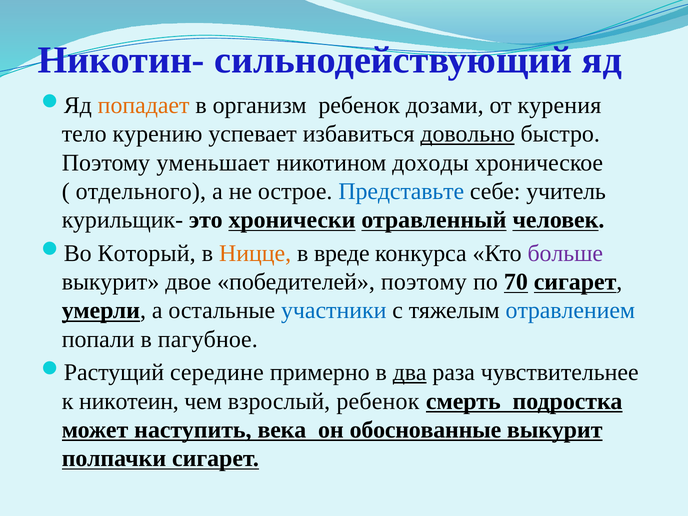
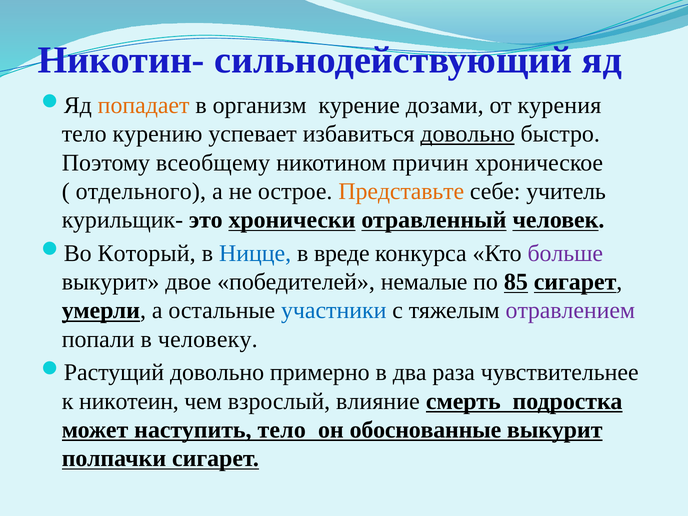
организм ребенок: ребенок -> курение
уменьшает: уменьшает -> всеобщему
доходы: доходы -> причин
Представьте colour: blue -> orange
Ницце colour: orange -> blue
победителей поэтому: поэтому -> немалые
70: 70 -> 85
отравлением colour: blue -> purple
пагубное: пагубное -> человеку
середине at (217, 373): середине -> довольно
два underline: present -> none
взрослый ребенок: ребенок -> влияние
наступить века: века -> тело
